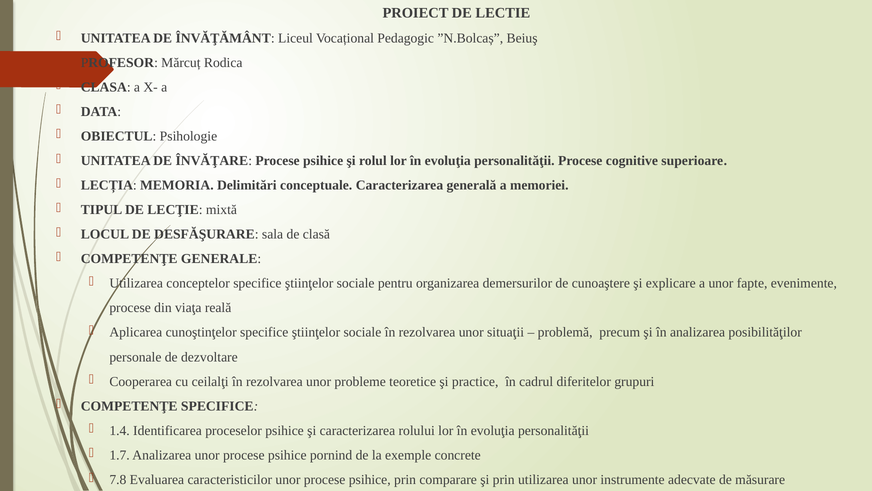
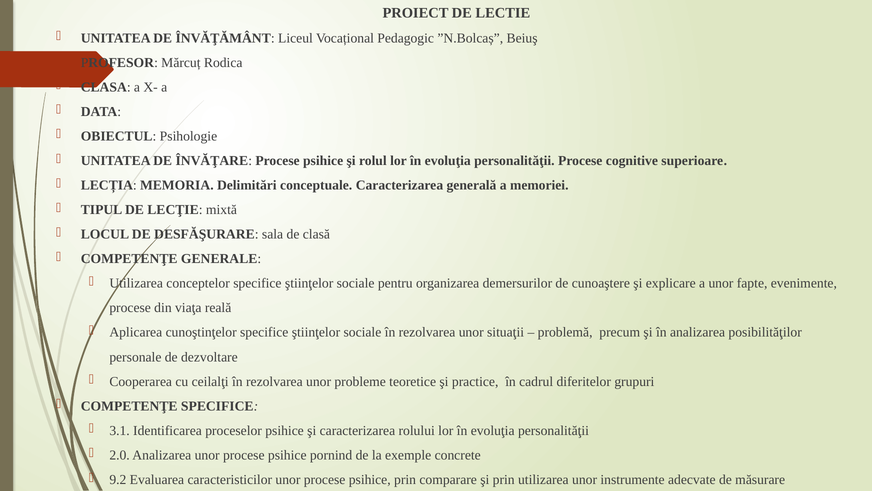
1.4: 1.4 -> 3.1
1.7: 1.7 -> 2.0
7.8: 7.8 -> 9.2
